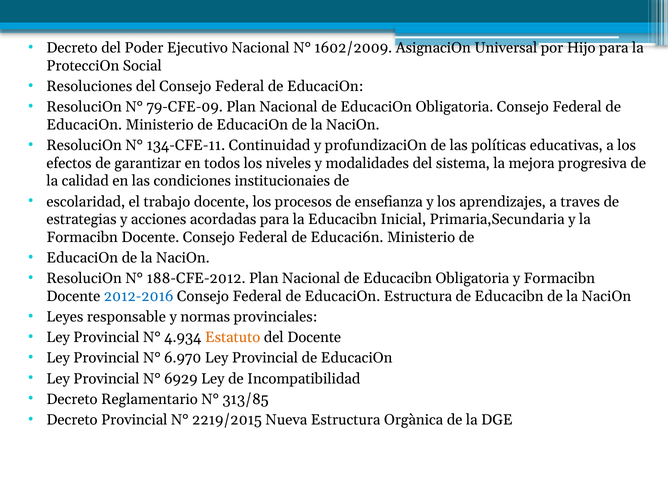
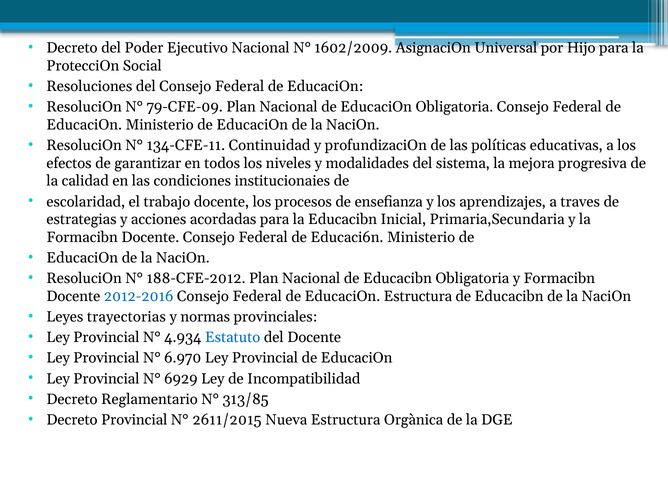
responsable: responsable -> trayectorias
Estatuto colour: orange -> blue
2219/2015: 2219/2015 -> 2611/2015
